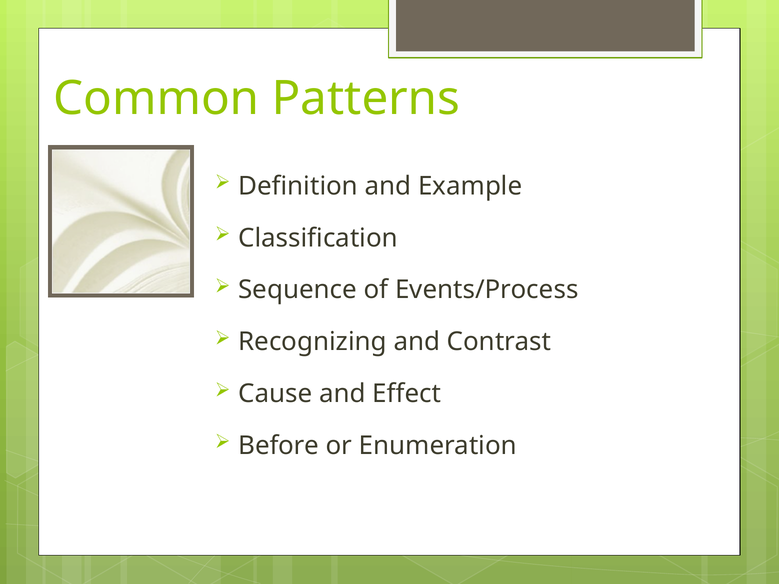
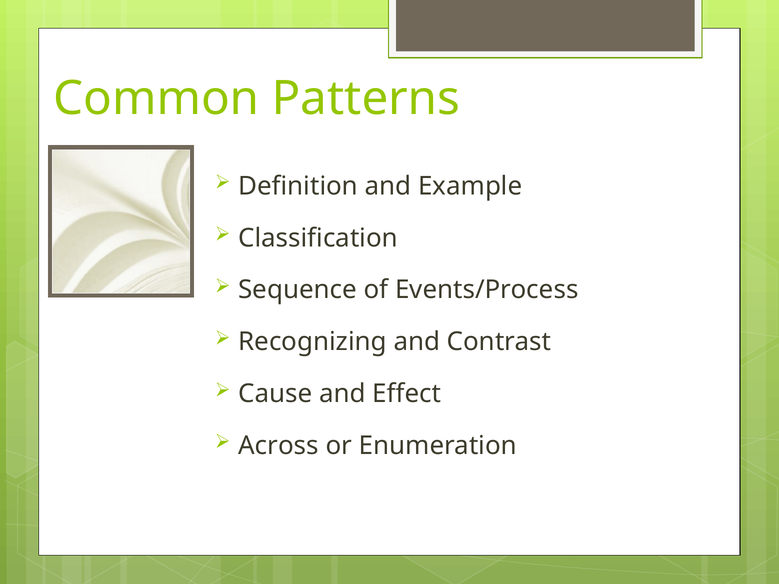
Before: Before -> Across
